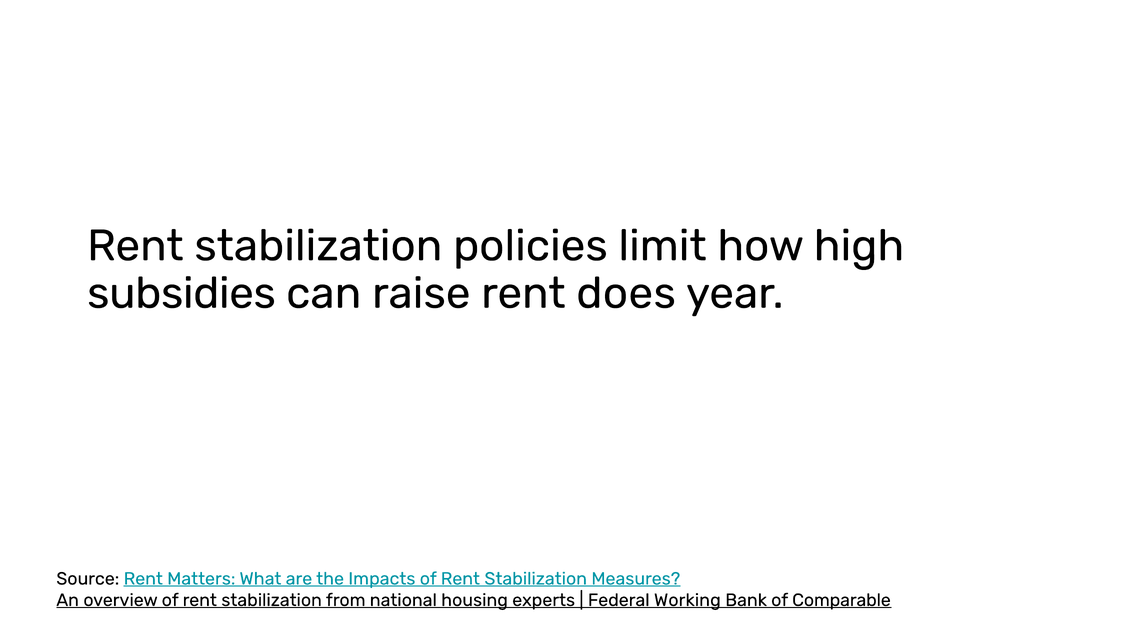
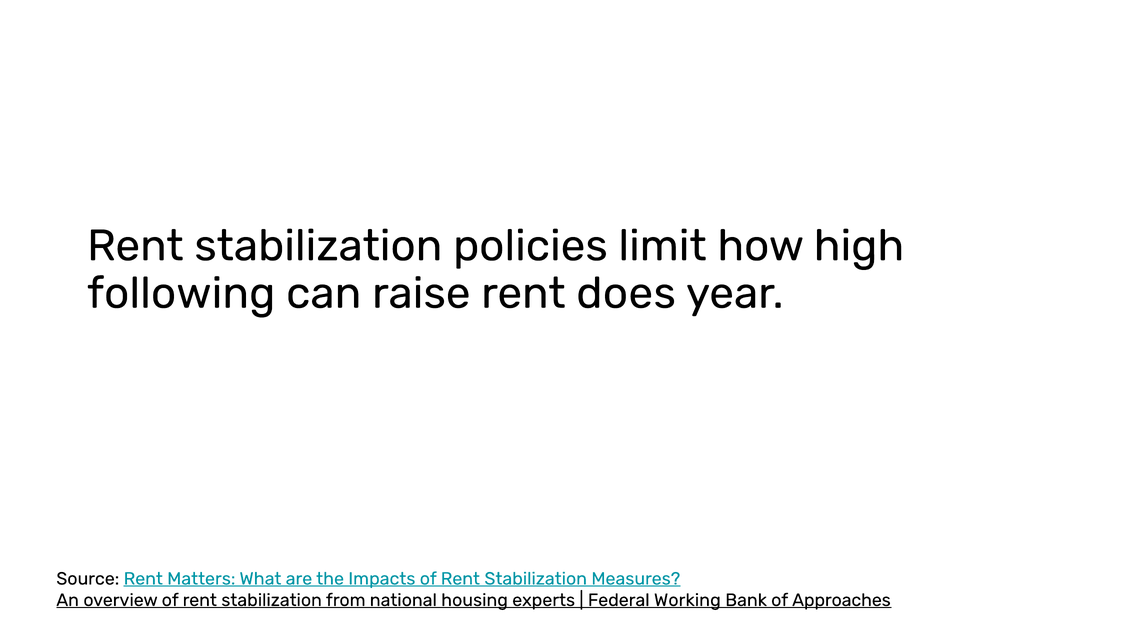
subsidies: subsidies -> following
Comparable: Comparable -> Approaches
